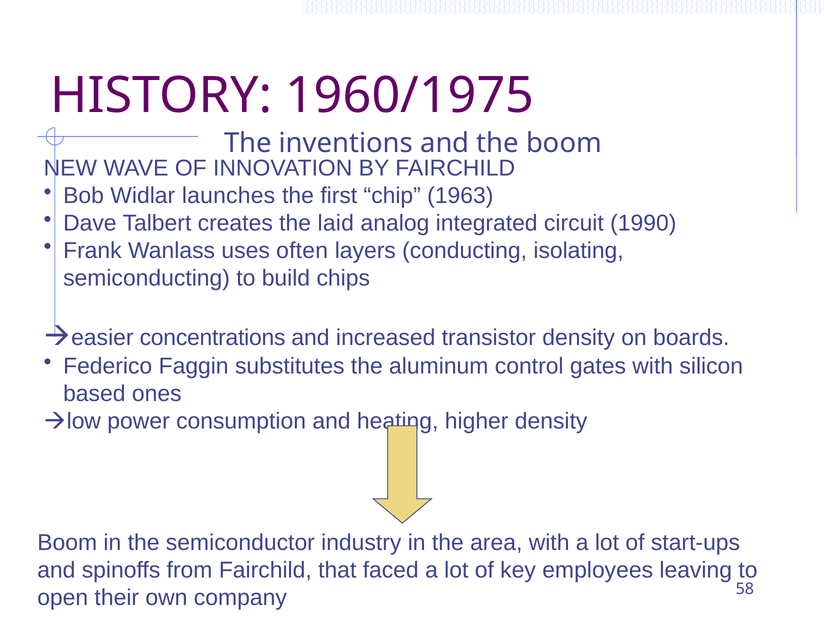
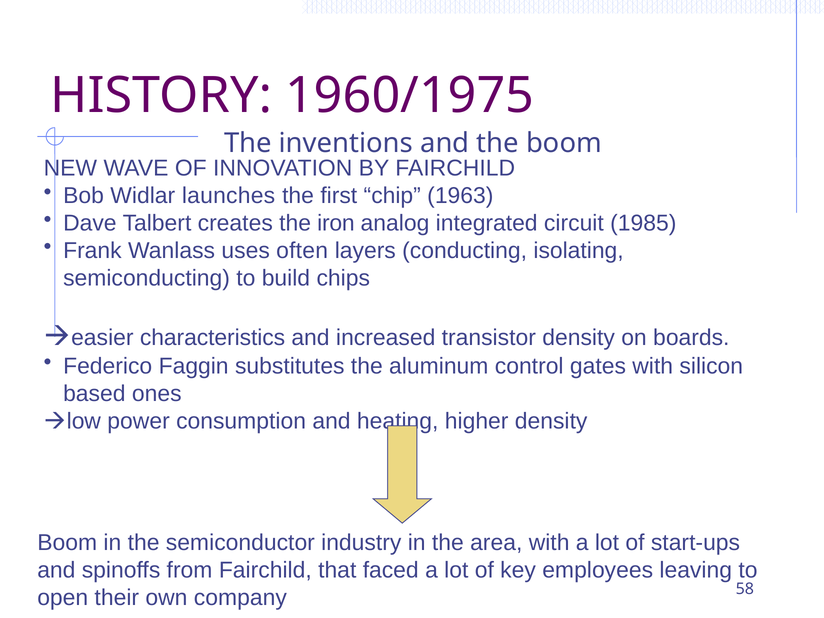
laid: laid -> iron
1990: 1990 -> 1985
concentrations: concentrations -> characteristics
